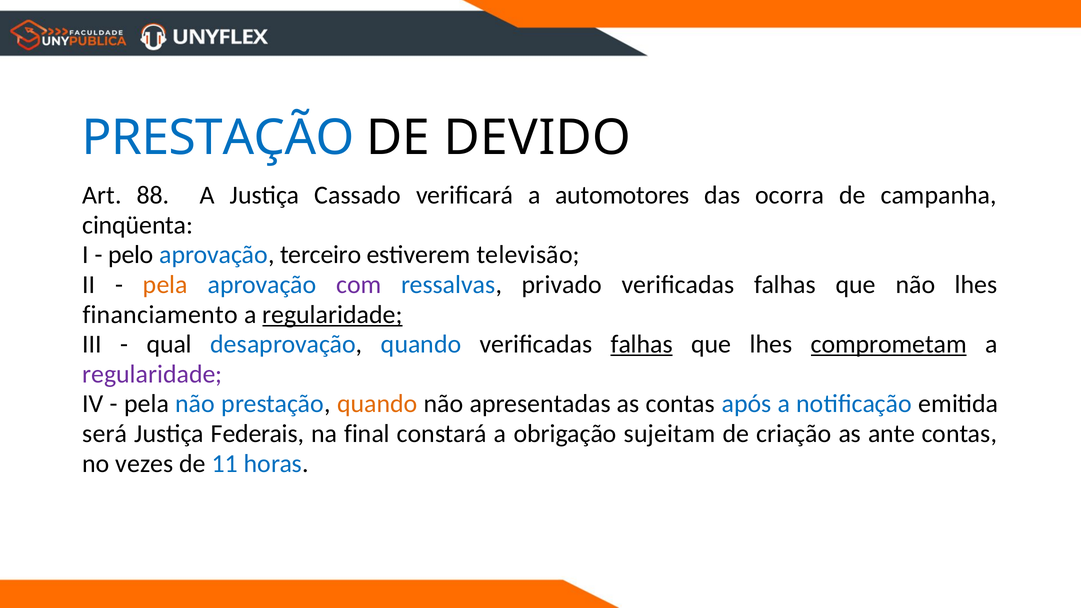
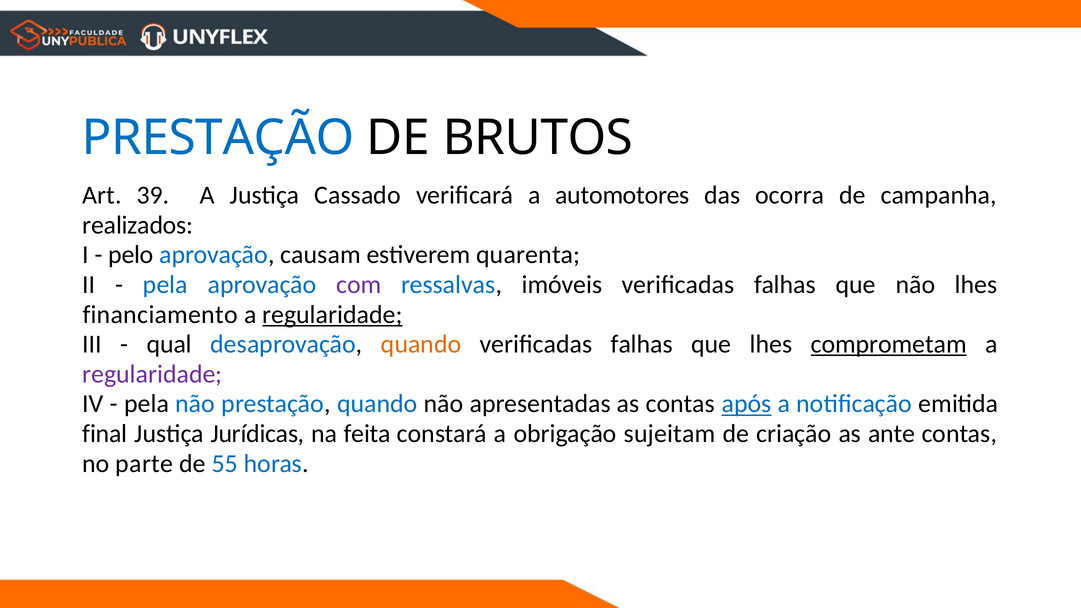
DEVIDO: DEVIDO -> BRUTOS
88: 88 -> 39
cinqüenta: cinqüenta -> realizados
terceiro: terceiro -> causam
televisão: televisão -> quarenta
pela at (165, 285) colour: orange -> blue
privado: privado -> imóveis
quando at (421, 344) colour: blue -> orange
falhas at (642, 344) underline: present -> none
quando at (377, 404) colour: orange -> blue
após underline: none -> present
será: será -> final
Federais: Federais -> Jurídicas
final: final -> feita
vezes: vezes -> parte
11: 11 -> 55
